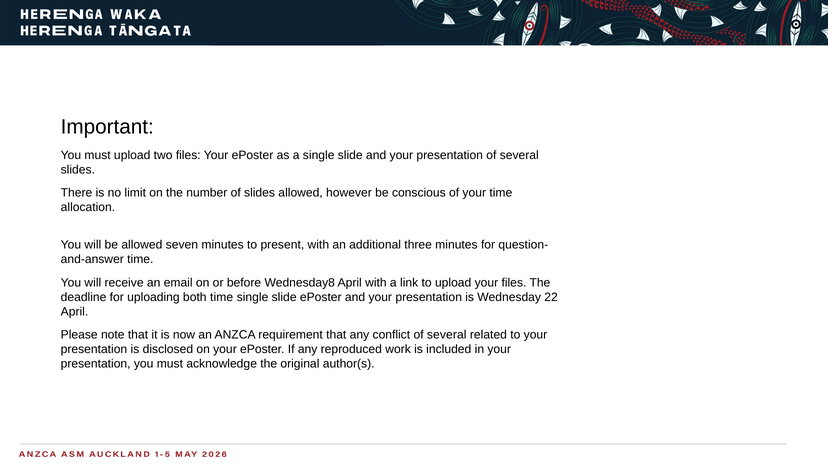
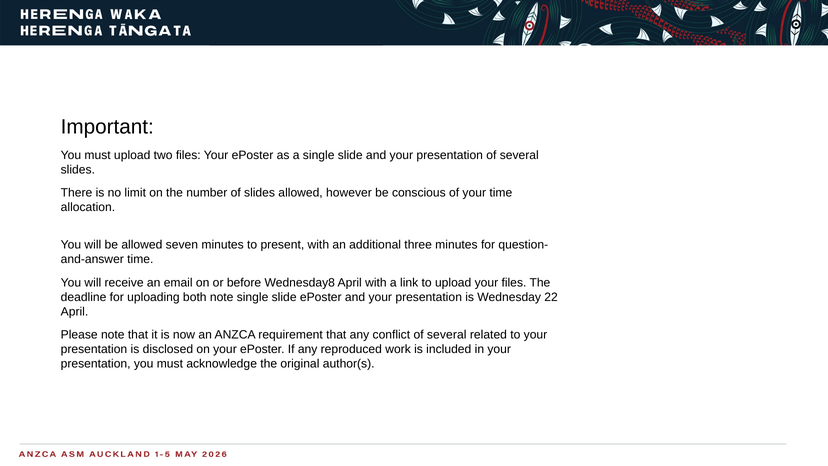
both time: time -> note
